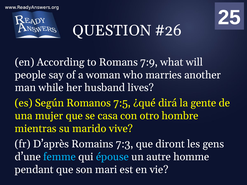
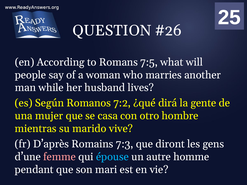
7:9: 7:9 -> 7:5
7:5: 7:5 -> 7:2
femme colour: light blue -> pink
